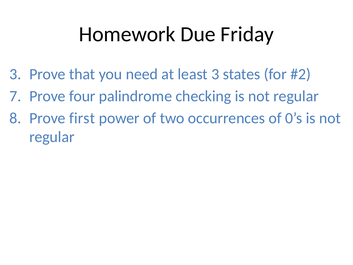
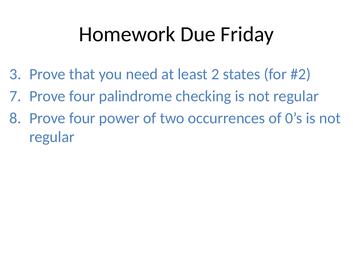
least 3: 3 -> 2
first at (82, 118): first -> four
